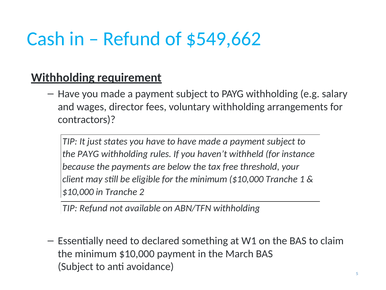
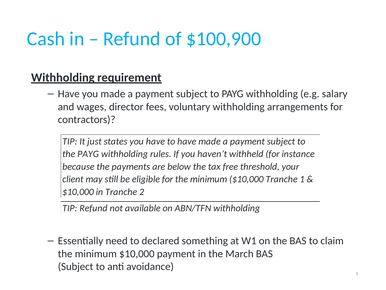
$549,662: $549,662 -> $100,900
